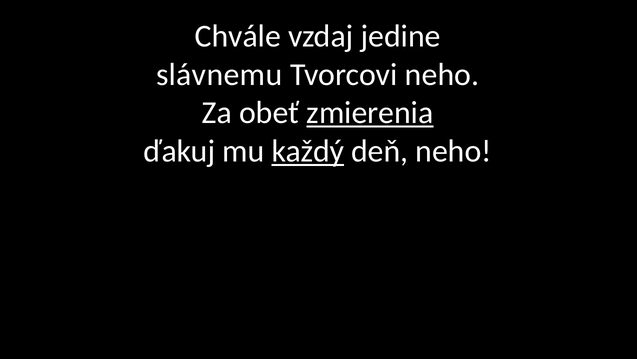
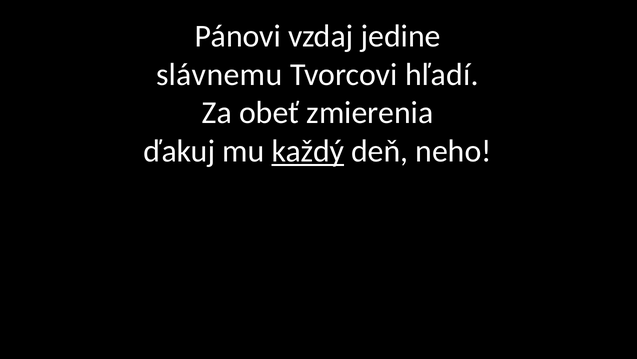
Chvále: Chvále -> Pánovi
Tvorcovi neho: neho -> hľadí
zmierenia underline: present -> none
